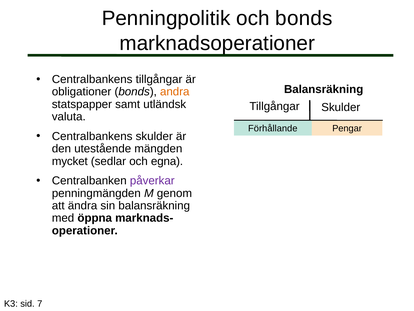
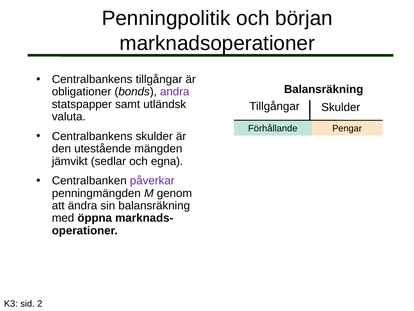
och bonds: bonds -> början
andra colour: orange -> purple
mycket: mycket -> jämvikt
7: 7 -> 2
